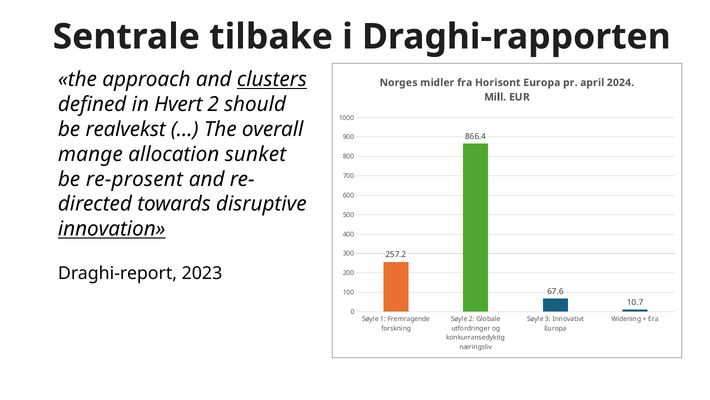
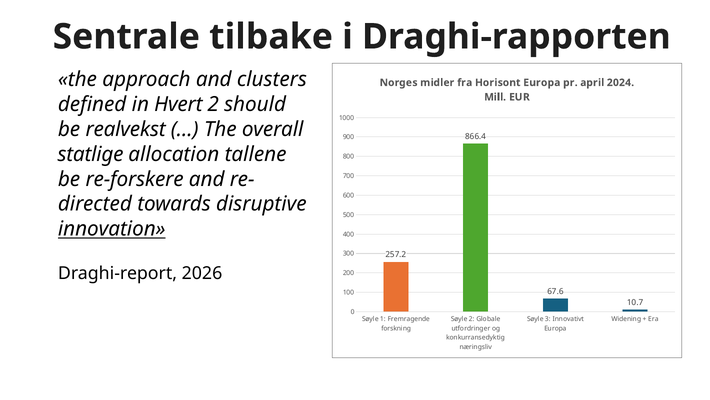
clusters underline: present -> none
mange: mange -> statlige
sunket: sunket -> tallene
re-prosent: re-prosent -> re-forskere
2023: 2023 -> 2026
